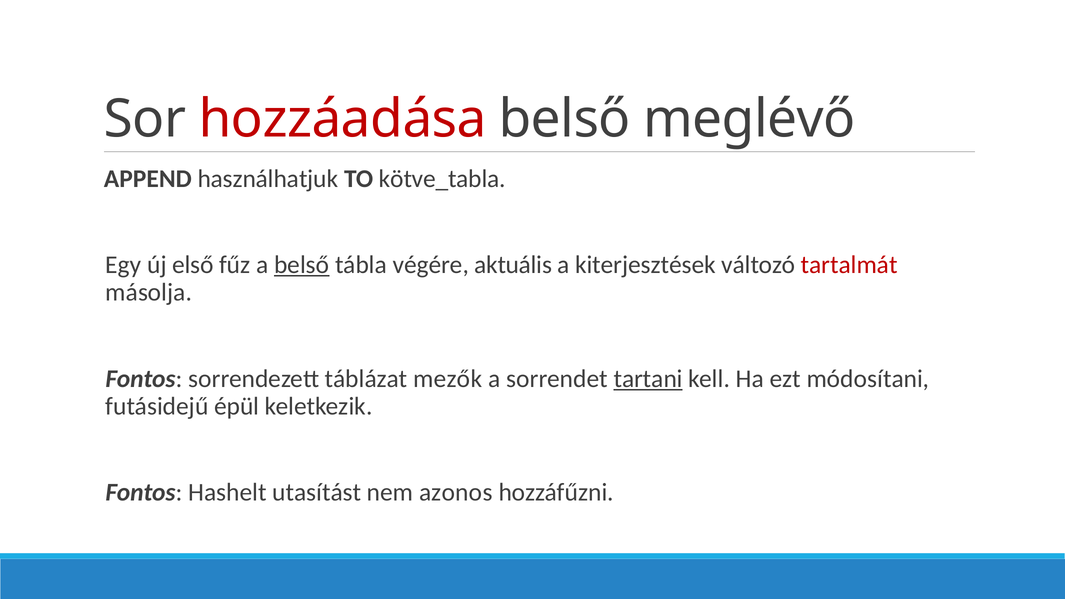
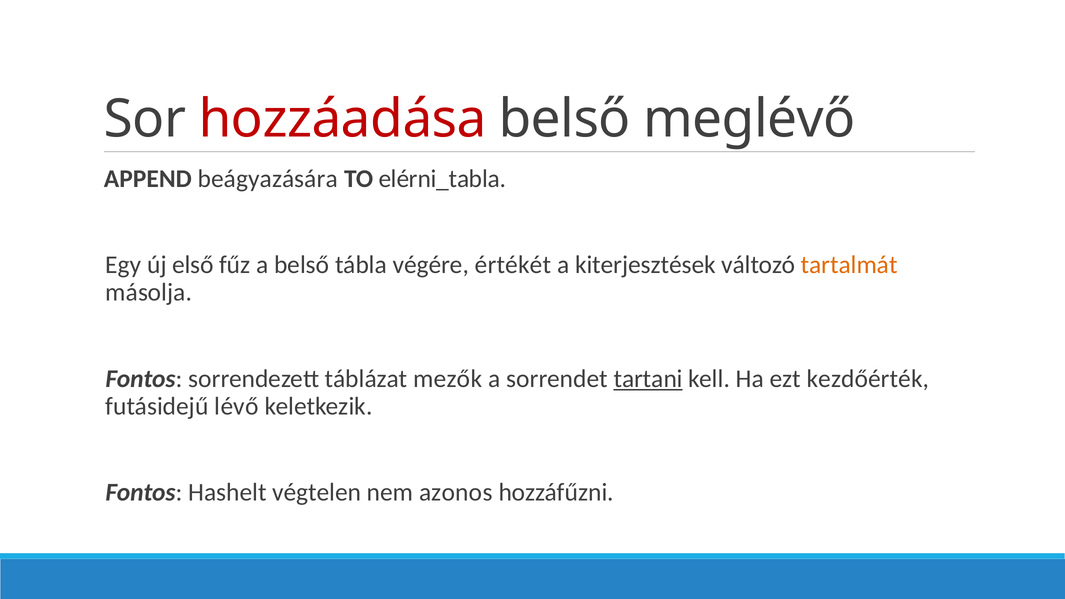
használhatjuk: használhatjuk -> beágyazására
kötve_tabla: kötve_tabla -> elérni_tabla
belső at (302, 265) underline: present -> none
aktuális: aktuális -> értékét
tartalmát colour: red -> orange
módosítani: módosítani -> kezdőérték
épül: épül -> lévő
utasítást: utasítást -> végtelen
